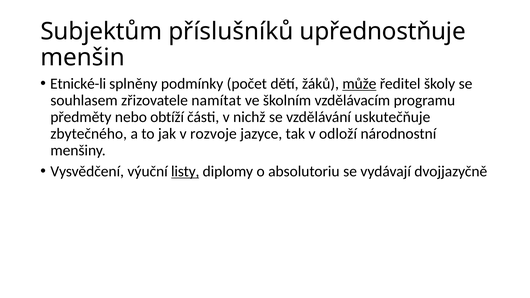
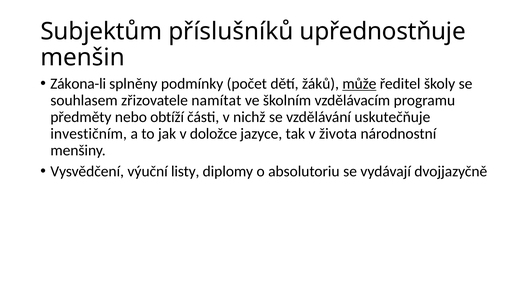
Etnické-li: Etnické-li -> Zákona-li
zbytečného: zbytečného -> investičním
rozvoje: rozvoje -> doložce
odloží: odloží -> života
listy underline: present -> none
